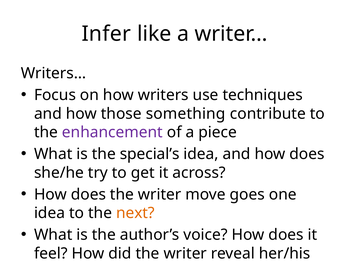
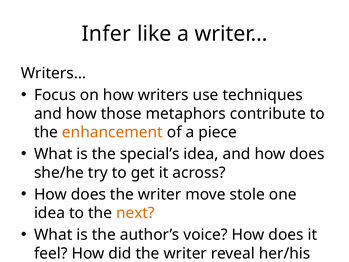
something: something -> metaphors
enhancement colour: purple -> orange
goes: goes -> stole
